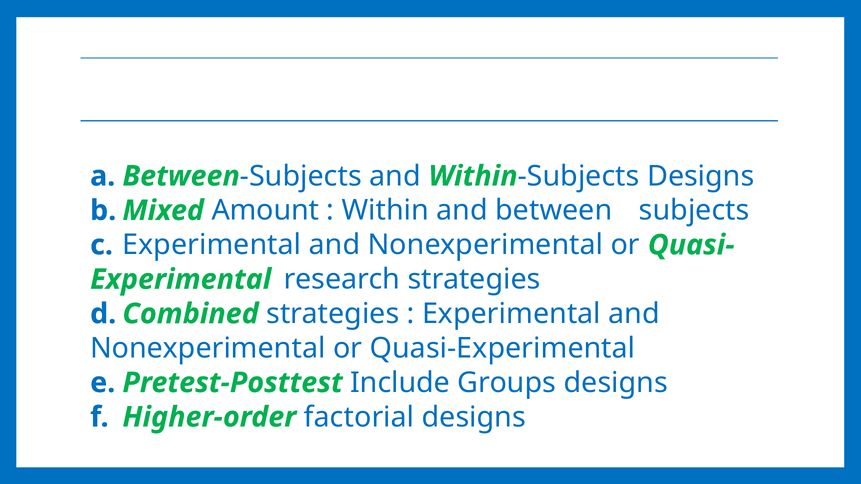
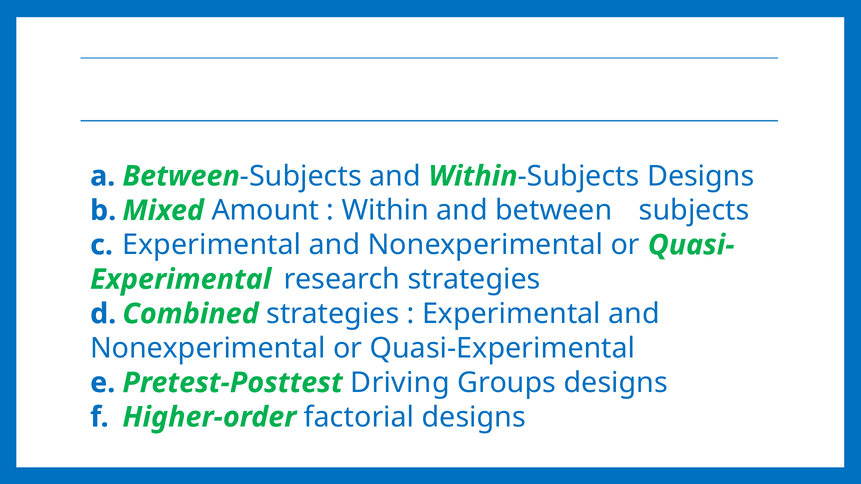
Include: Include -> Driving
